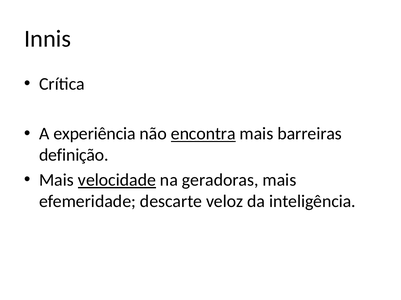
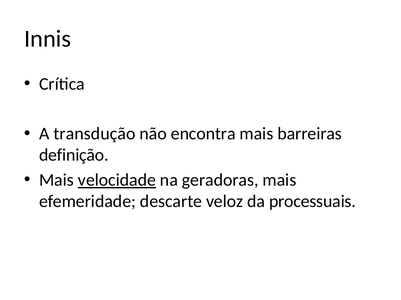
experiência: experiência -> transdução
encontra underline: present -> none
inteligência: inteligência -> processuais
